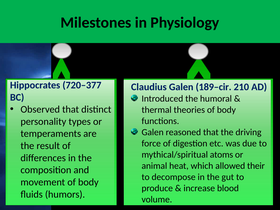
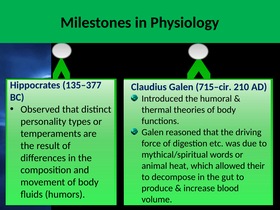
720–377: 720–377 -> 135–377
189–cir: 189–cir -> 715–cir
atoms: atoms -> words
